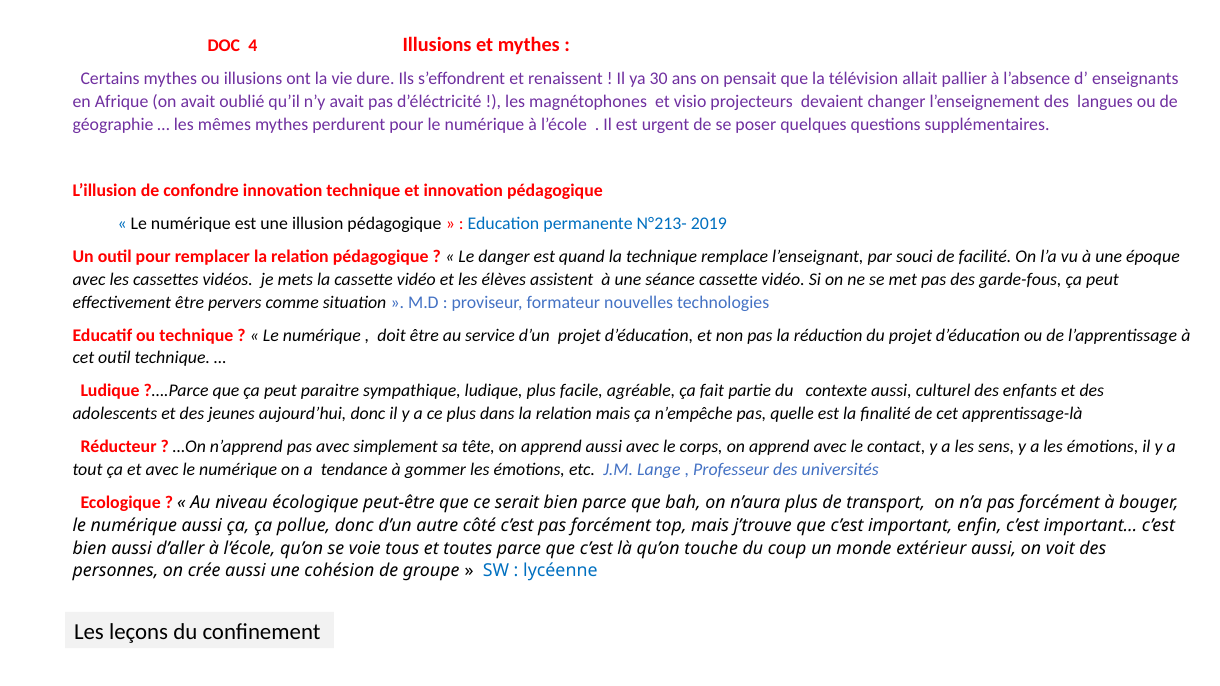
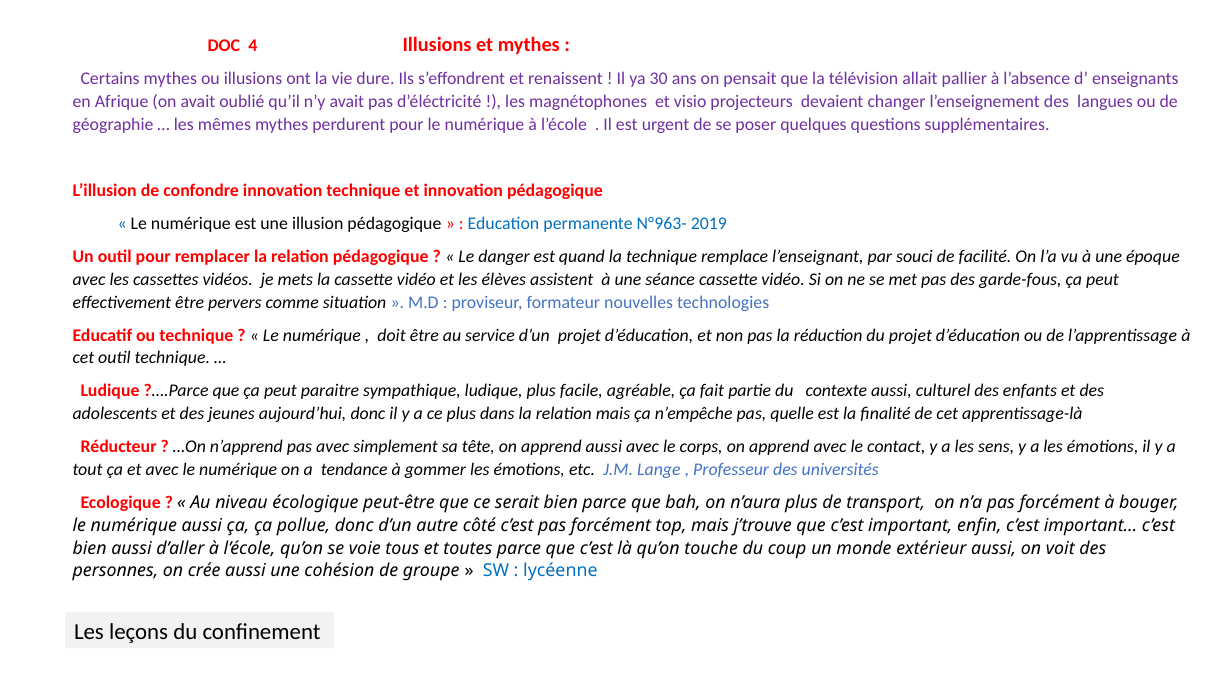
N°213-: N°213- -> N°963-
